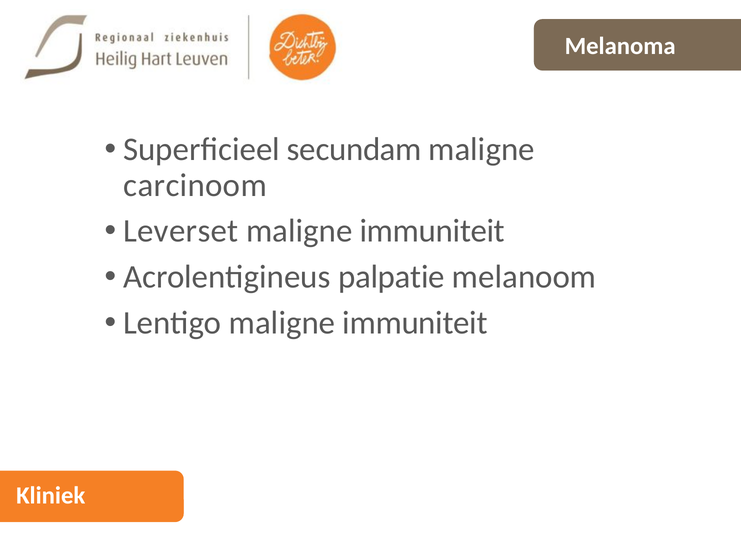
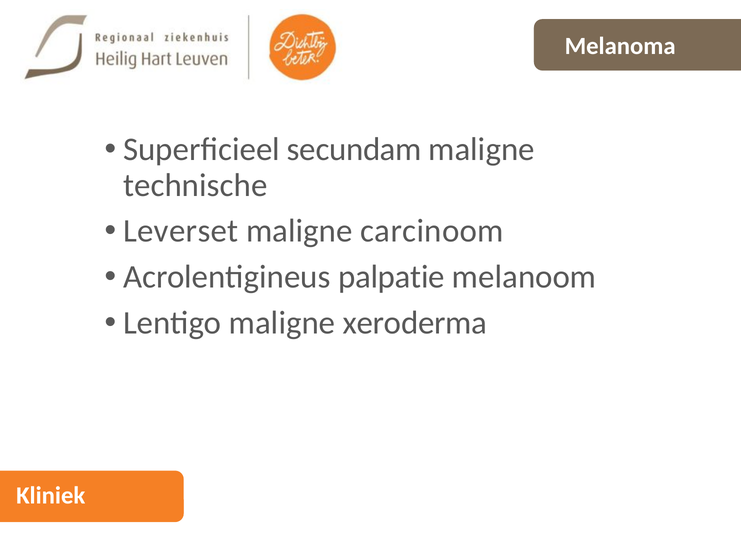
carcinoom: carcinoom -> technische
immuniteit at (432, 231): immuniteit -> carcinoom
Lentigo maligne immuniteit: immuniteit -> xeroderma
